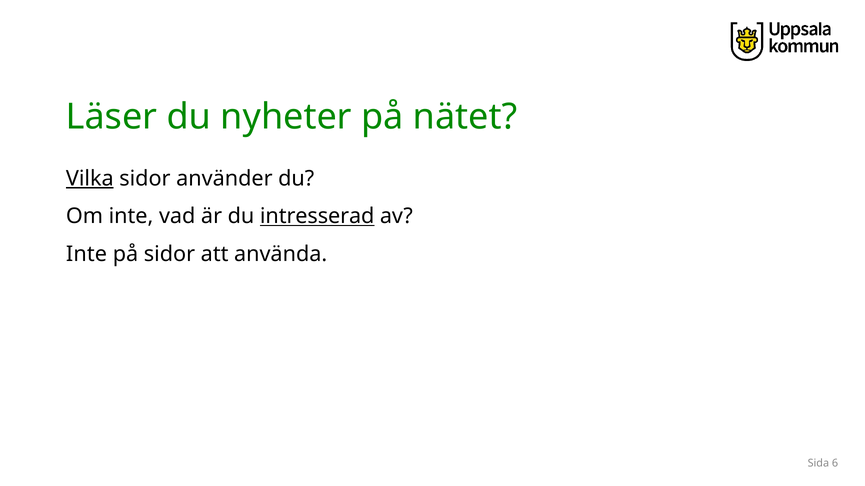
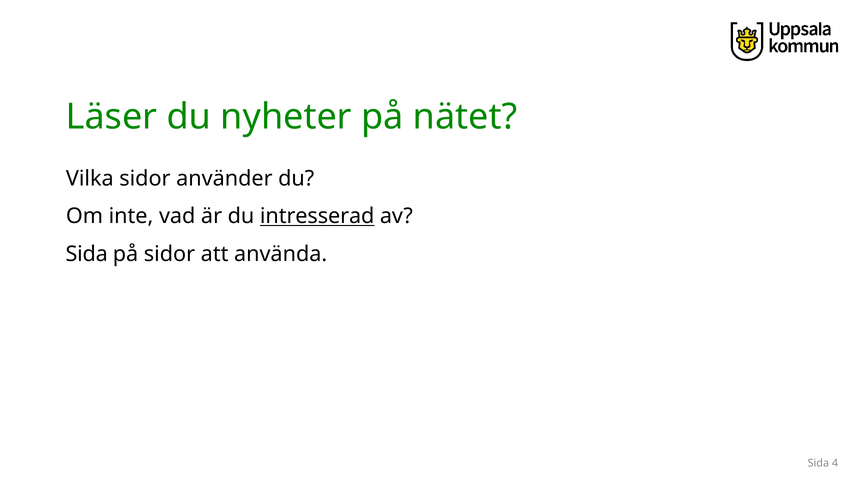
Vilka underline: present -> none
Inte at (86, 254): Inte -> Sida
6: 6 -> 4
